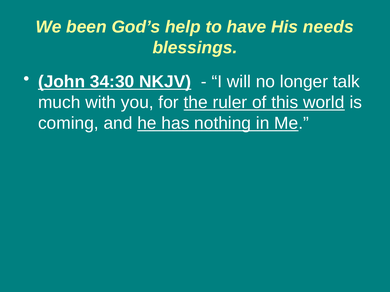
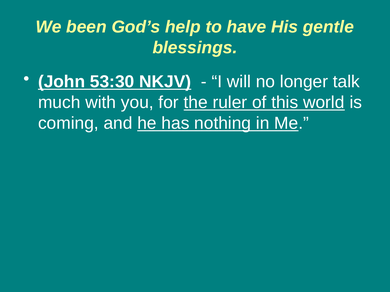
needs: needs -> gentle
34:30: 34:30 -> 53:30
